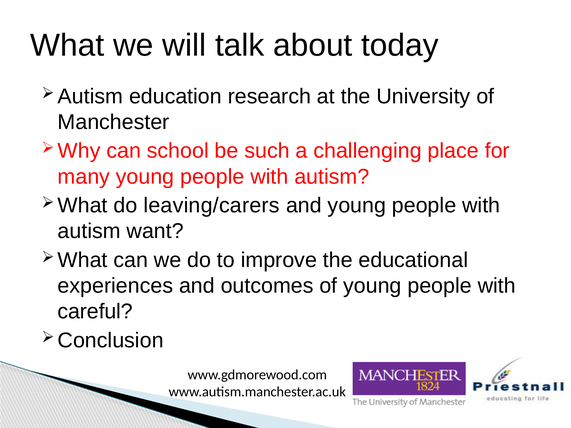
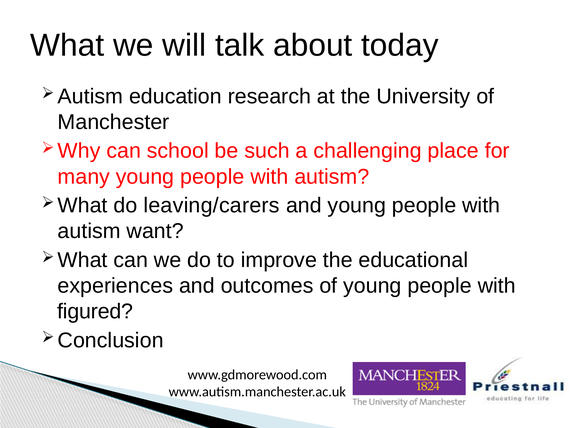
careful: careful -> figured
